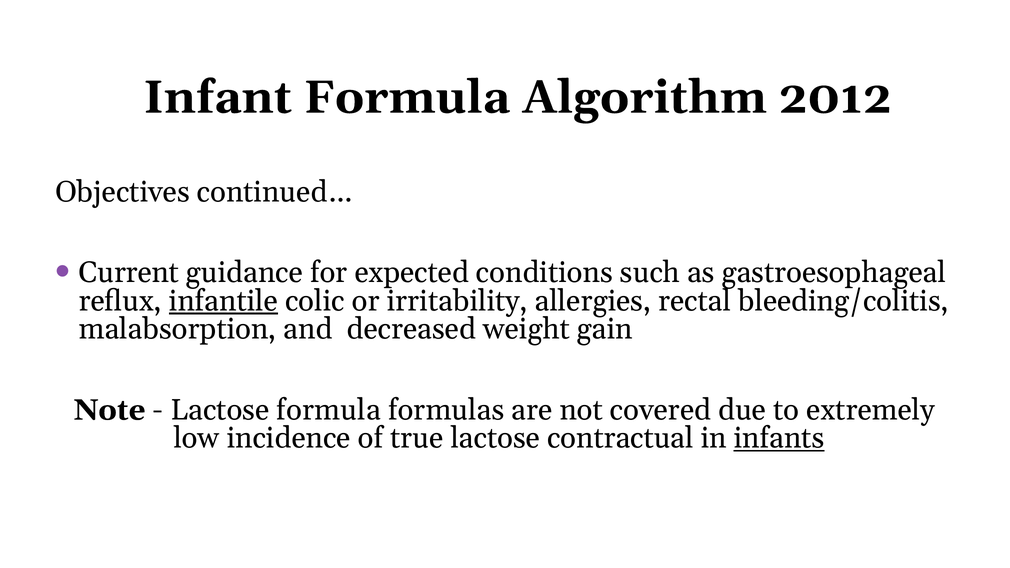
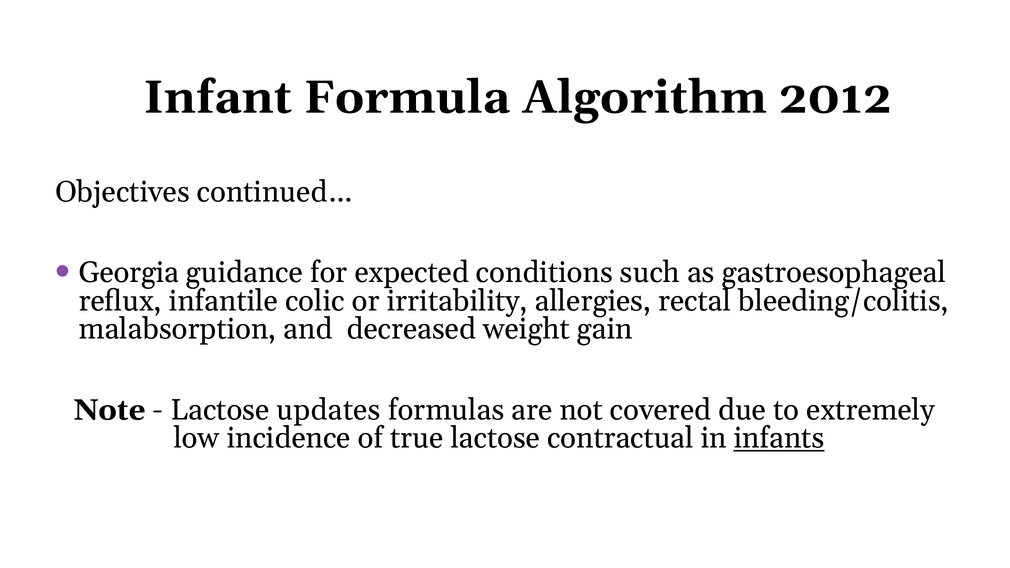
Current: Current -> Georgia
infantile underline: present -> none
Lactose formula: formula -> updates
